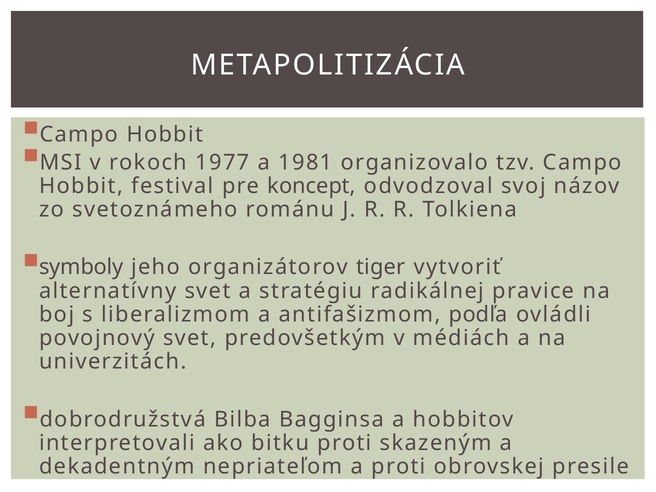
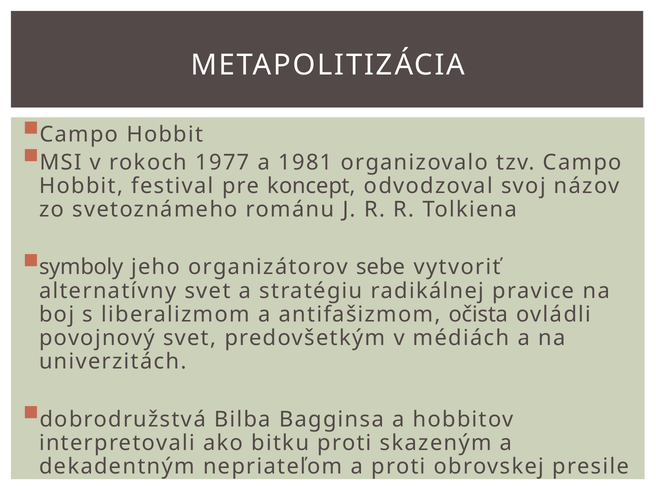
tiger: tiger -> sebe
podľa: podľa -> očista
